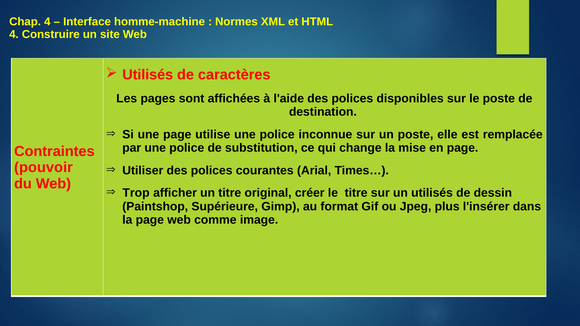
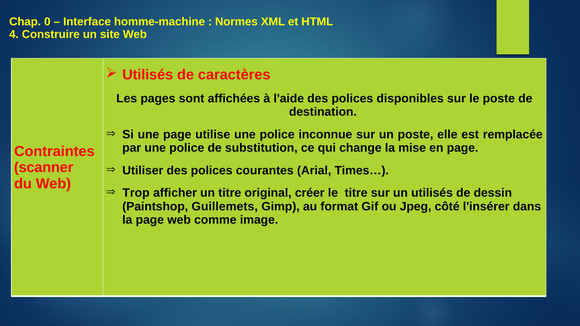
Chap 4: 4 -> 0
pouvoir: pouvoir -> scanner
Supérieure: Supérieure -> Guillemets
plus: plus -> côté
